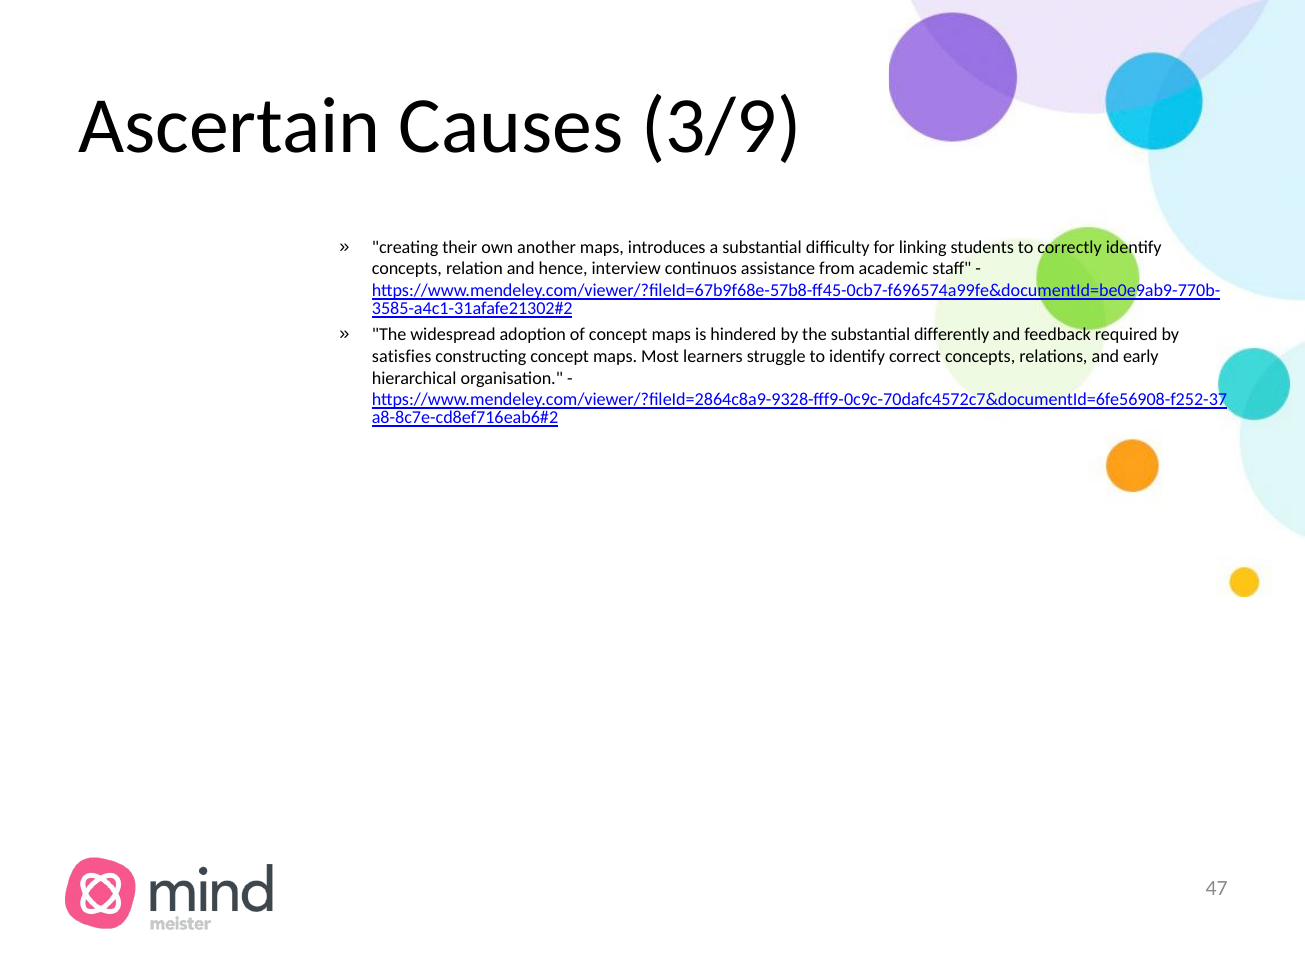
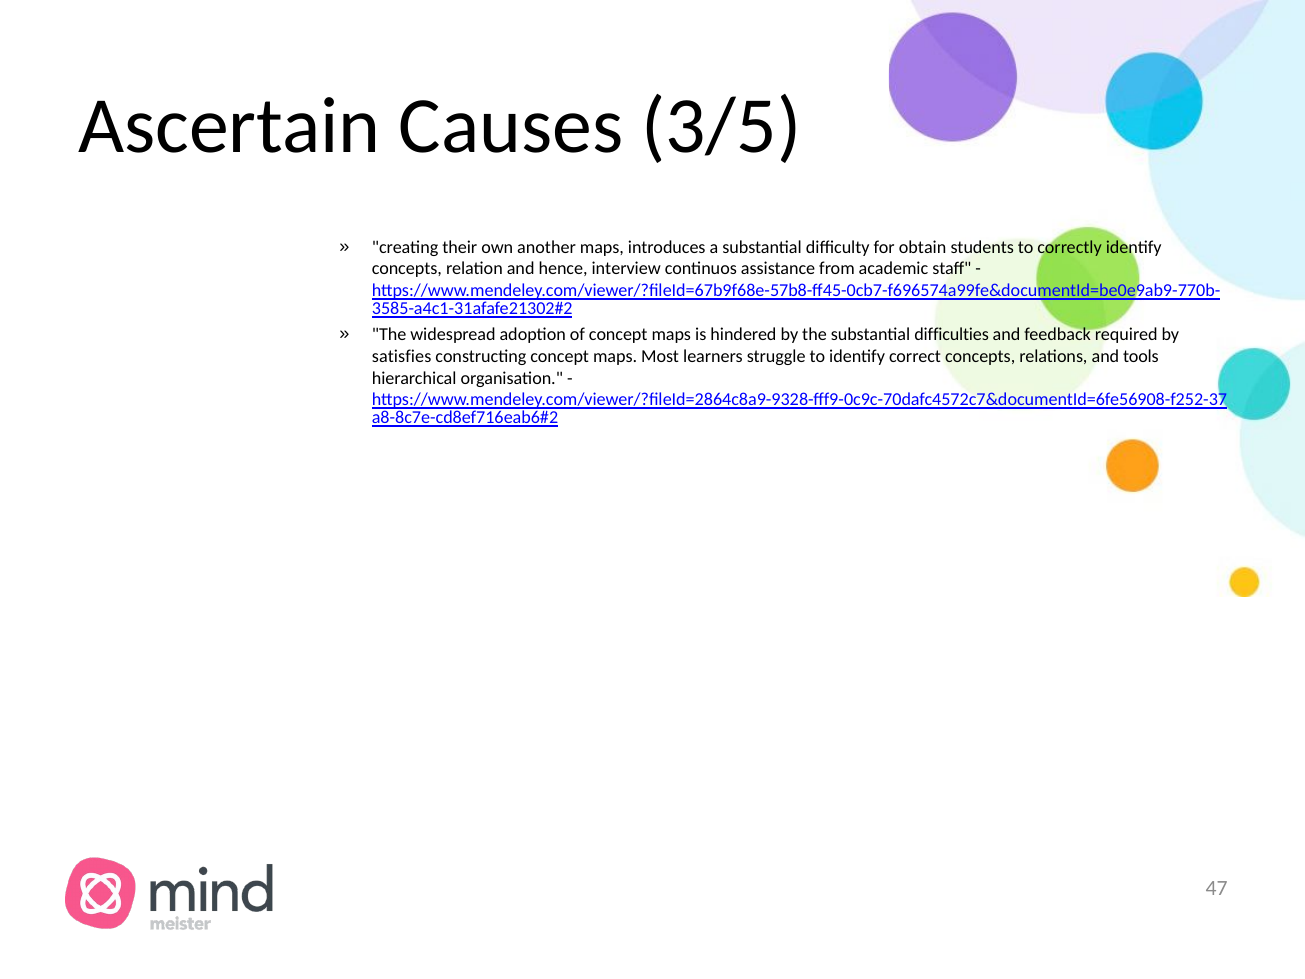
3/9: 3/9 -> 3/5
linking: linking -> obtain
differently: differently -> difficulties
early: early -> tools
